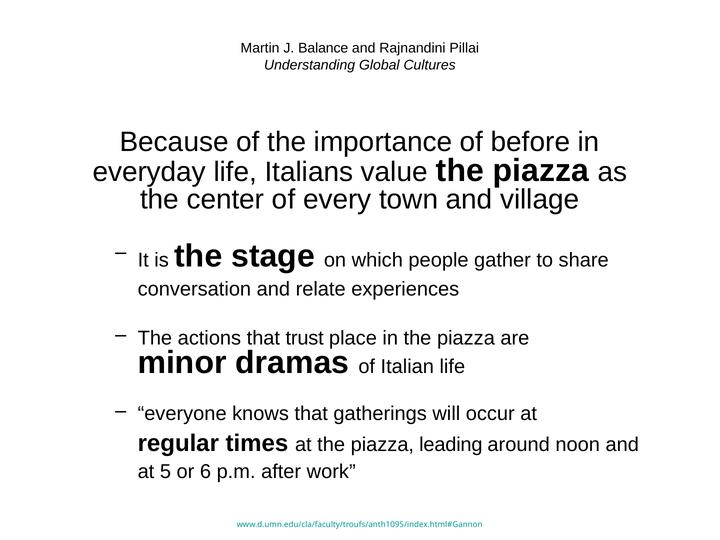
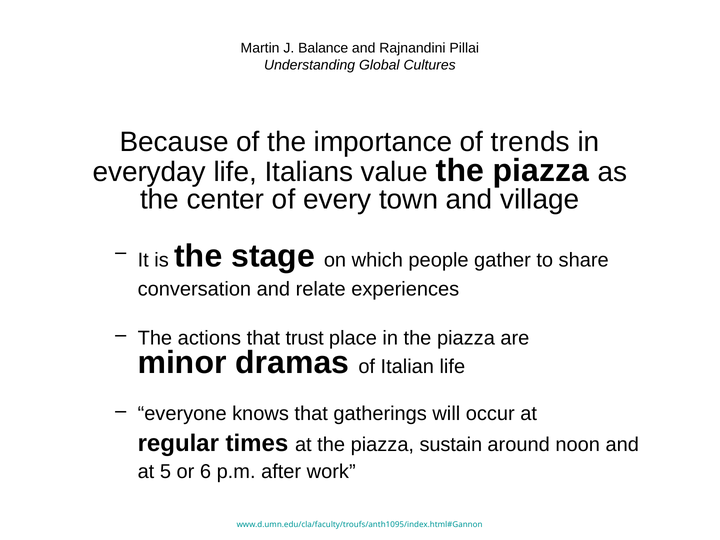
before: before -> trends
leading: leading -> sustain
